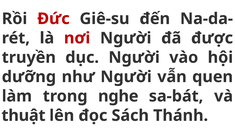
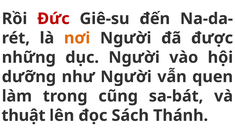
nơi colour: red -> orange
truyền: truyền -> những
nghe: nghe -> cũng
